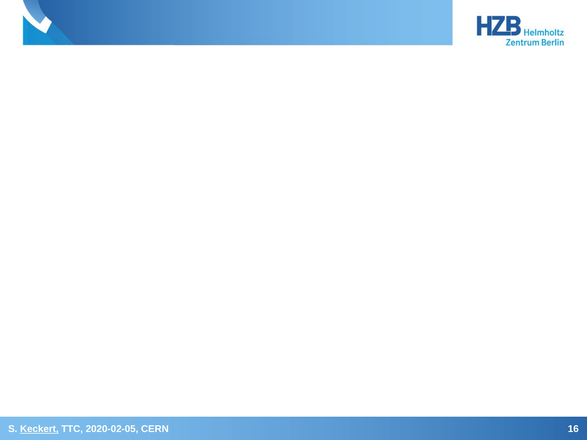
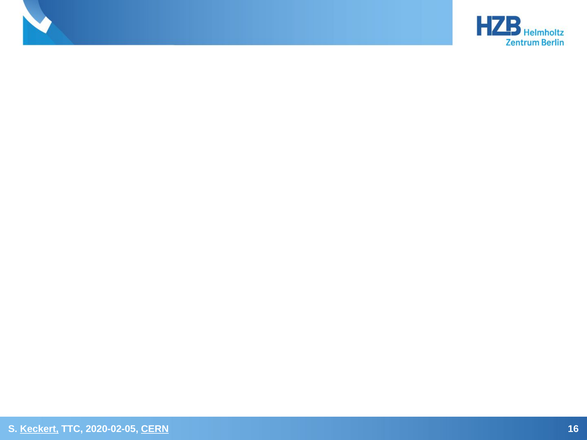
CERN underline: none -> present
